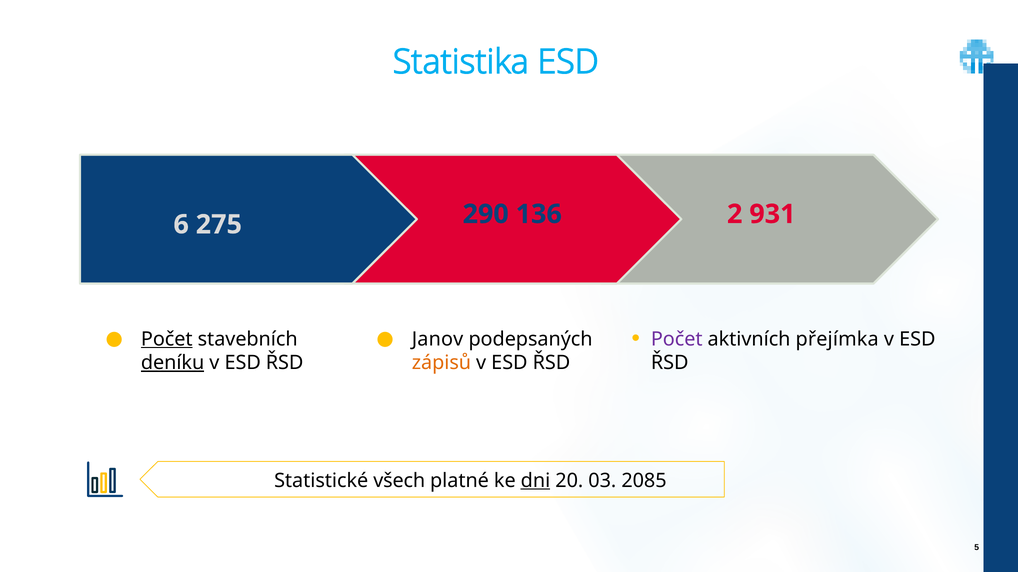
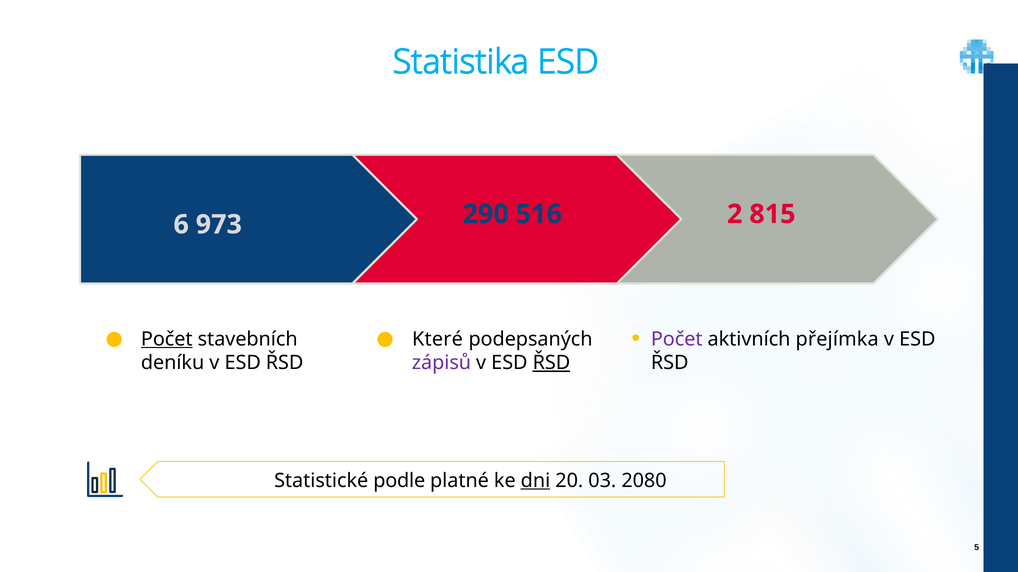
136: 136 -> 516
931: 931 -> 815
275: 275 -> 973
Janov: Janov -> Které
deníku underline: present -> none
zápisů colour: orange -> purple
ŘSD at (551, 363) underline: none -> present
všech: všech -> podle
2085: 2085 -> 2080
